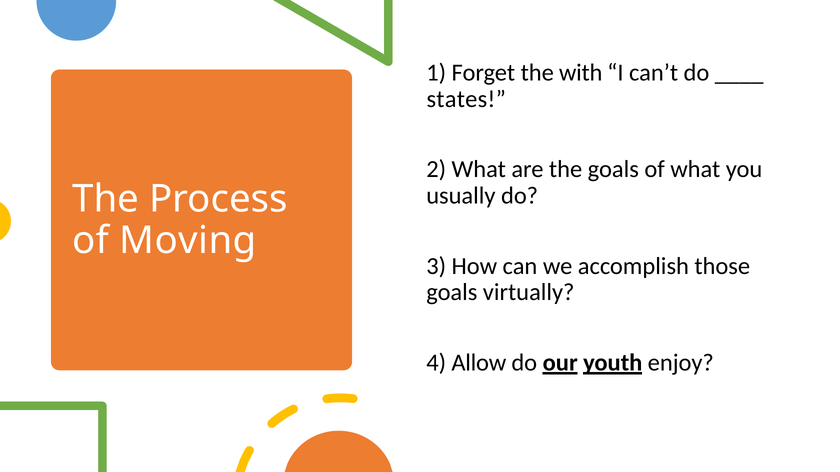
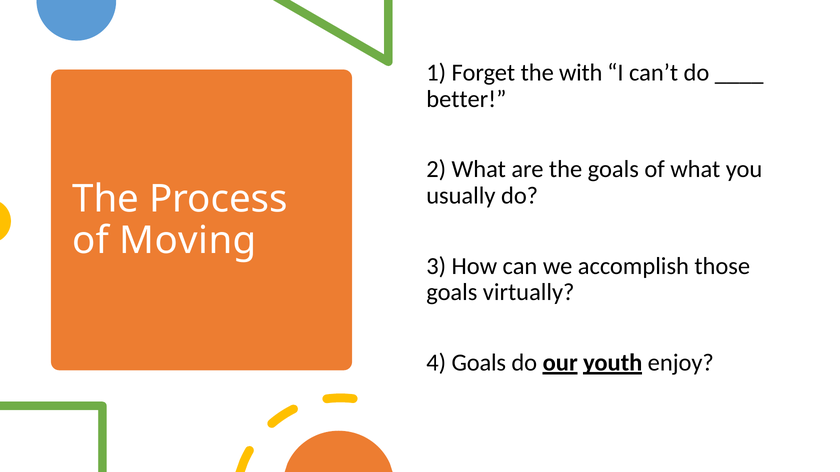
states: states -> better
4 Allow: Allow -> Goals
